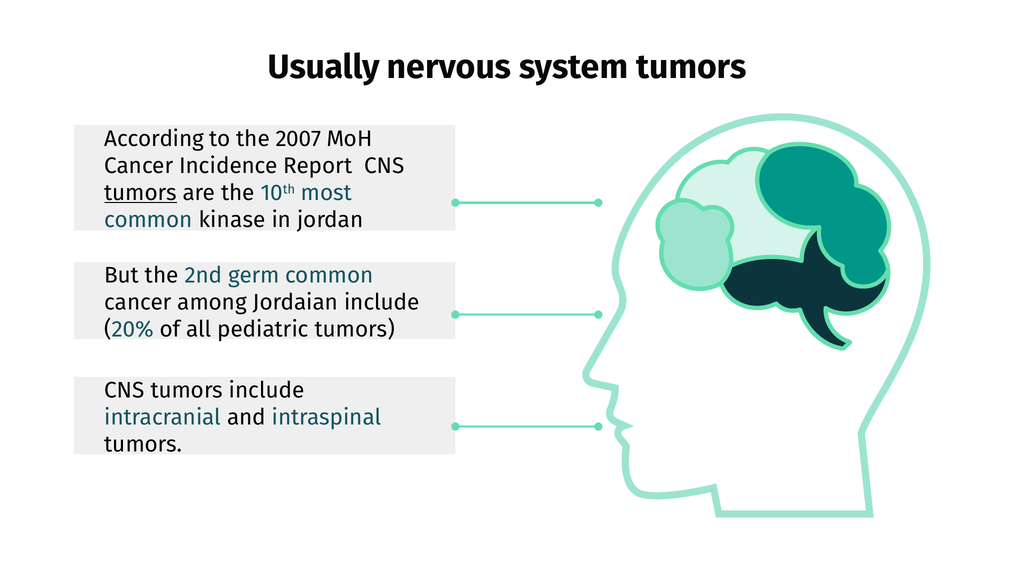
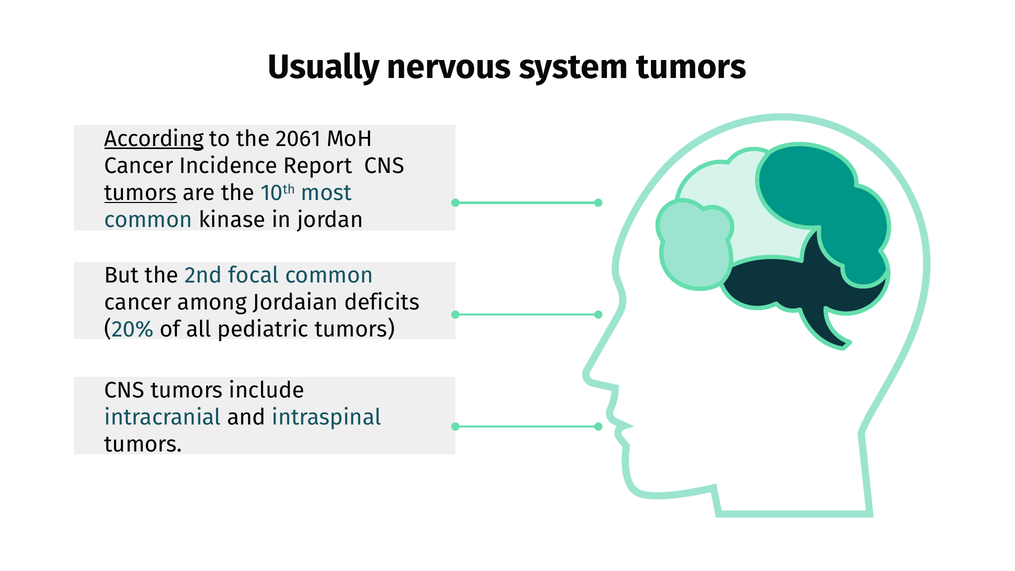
According underline: none -> present
2007: 2007 -> 2061
germ: germ -> focal
Jordaian include: include -> deficits
